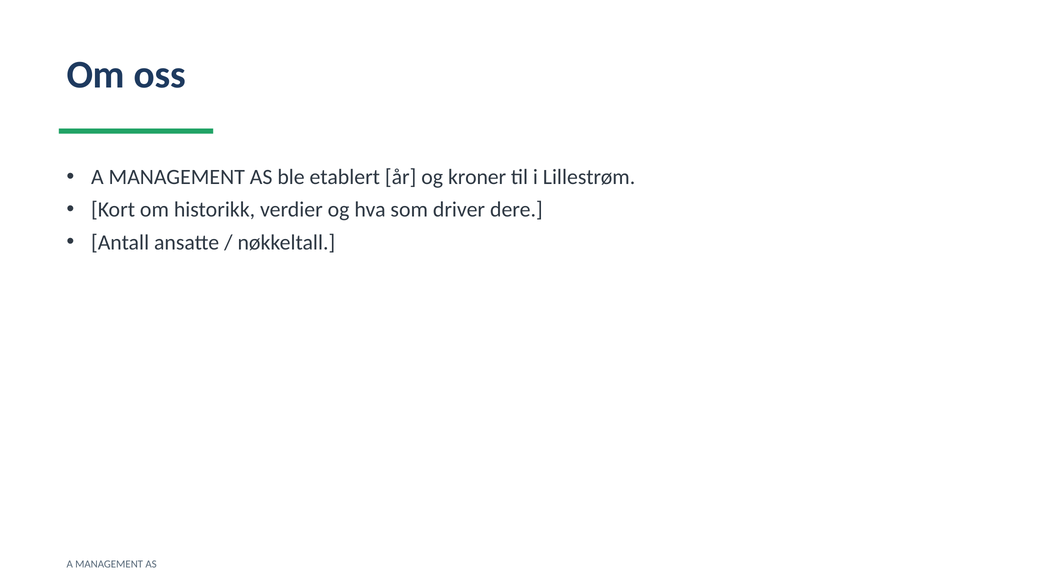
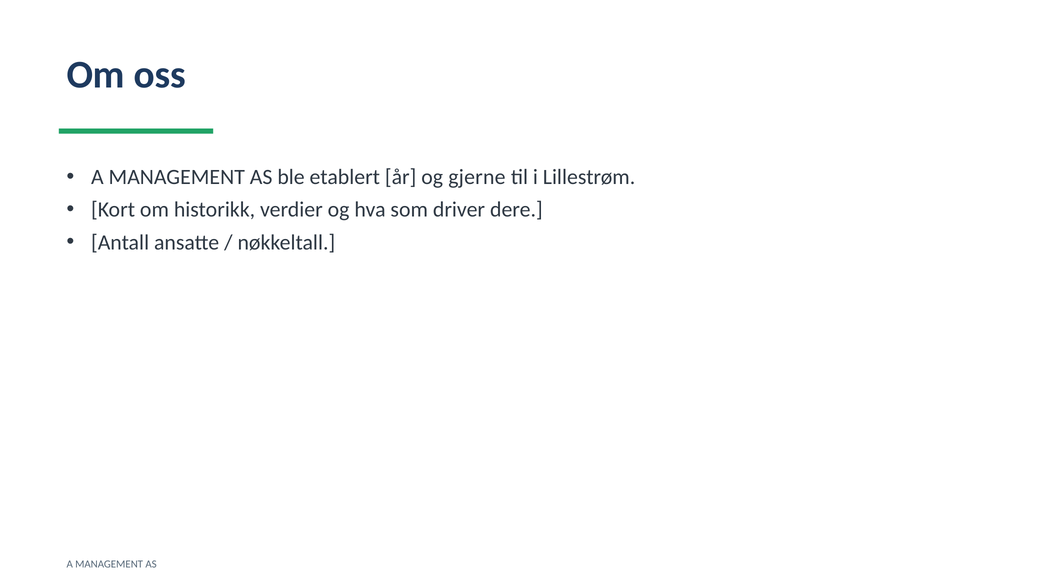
kroner: kroner -> gjerne
